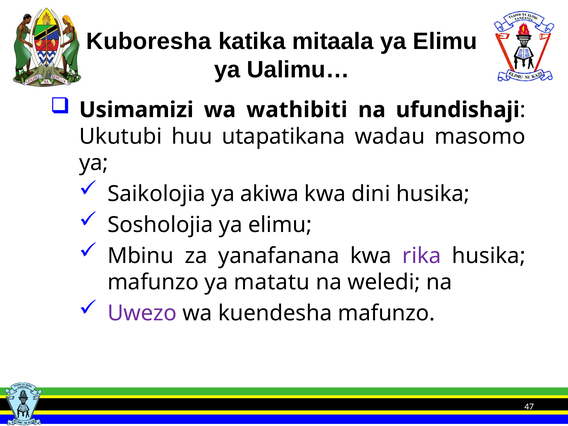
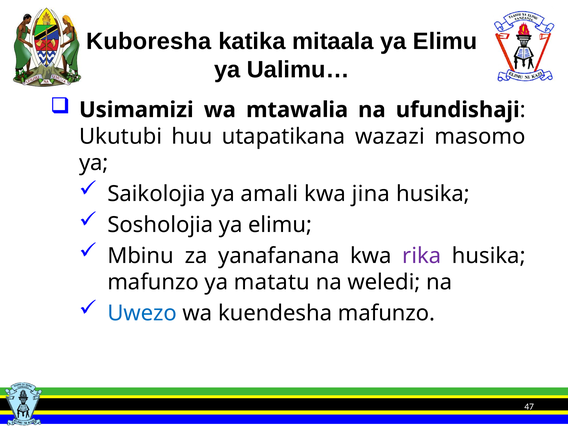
wathibiti: wathibiti -> mtawalia
wadau: wadau -> wazazi
akiwa: akiwa -> amali
dini: dini -> jina
Uwezo colour: purple -> blue
